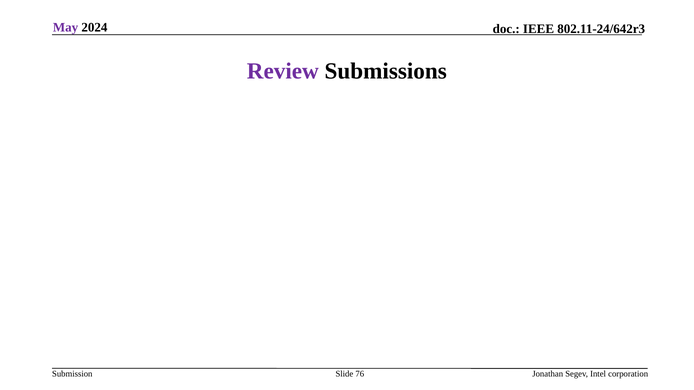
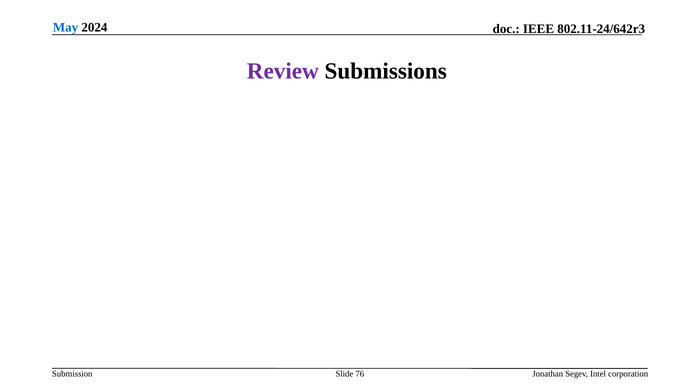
May colour: purple -> blue
